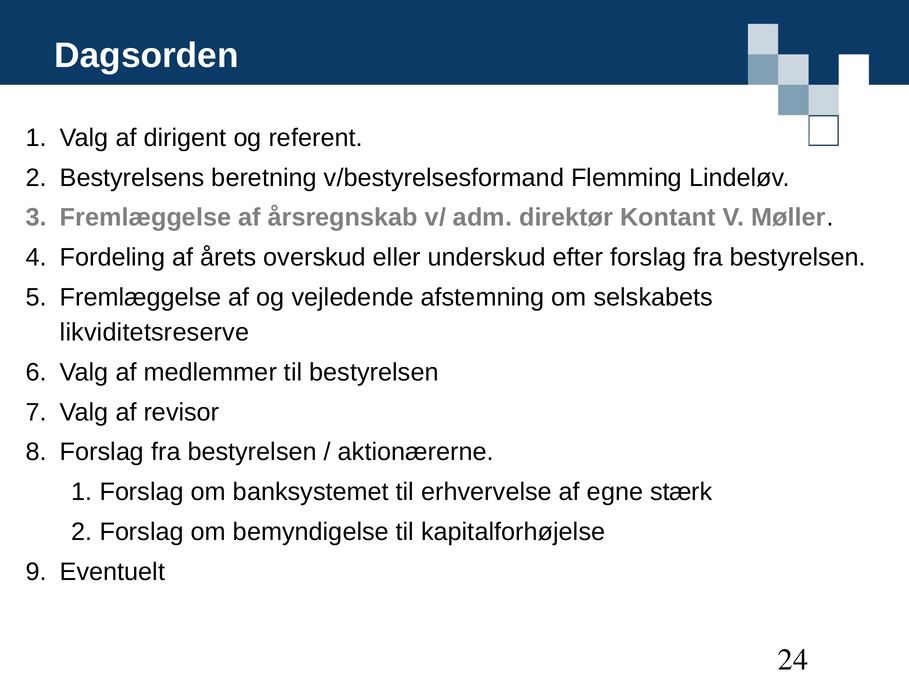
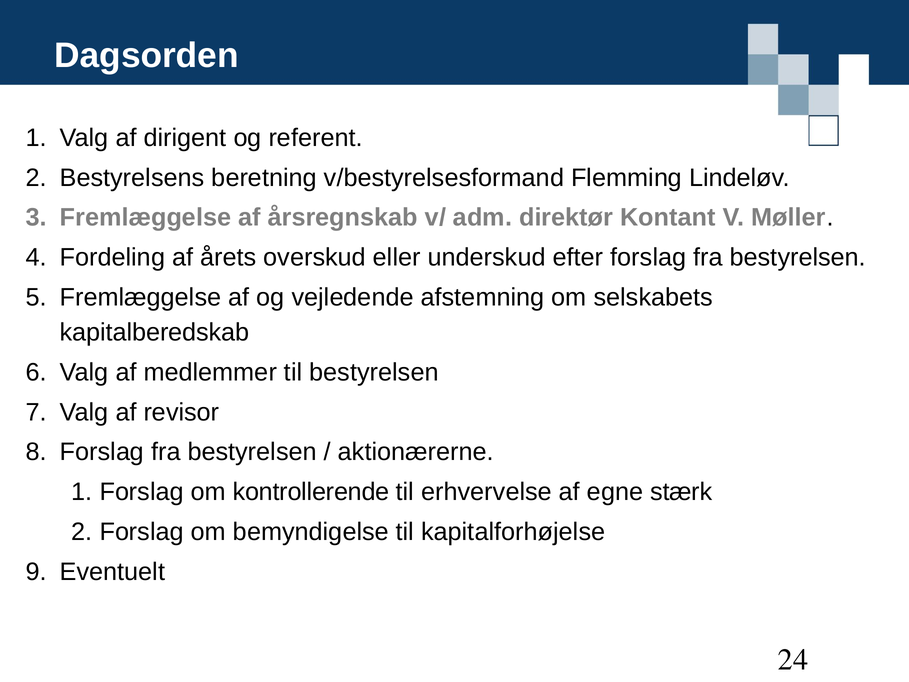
likviditetsreserve: likviditetsreserve -> kapitalberedskab
banksystemet: banksystemet -> kontrollerende
